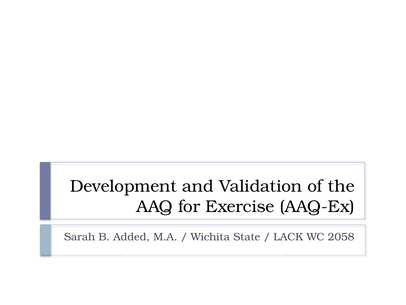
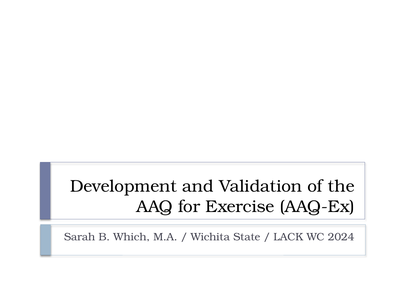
Added: Added -> Which
2058: 2058 -> 2024
